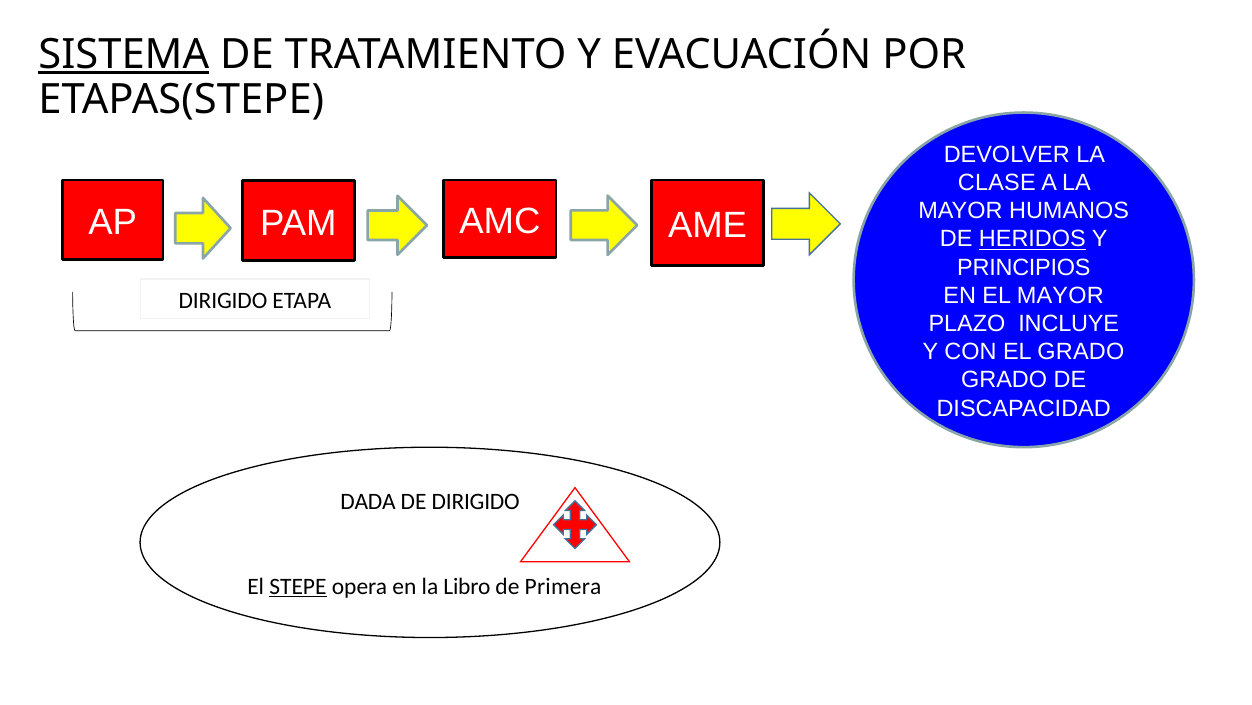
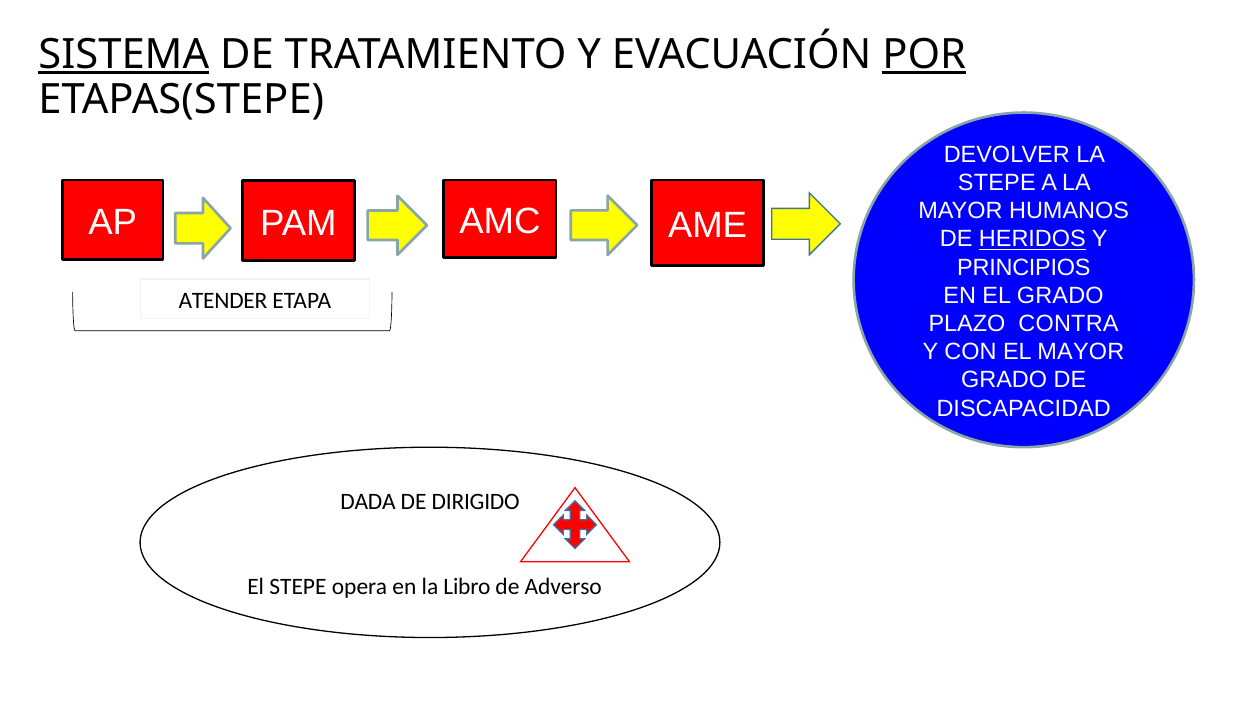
POR underline: none -> present
CLASE at (997, 183): CLASE -> STEPE
EL MAYOR: MAYOR -> GRADO
DIRIGIDO at (223, 300): DIRIGIDO -> ATENDER
INCLUYE: INCLUYE -> CONTRA
EL GRADO: GRADO -> MAYOR
STEPE at (298, 586) underline: present -> none
Primera: Primera -> Adverso
